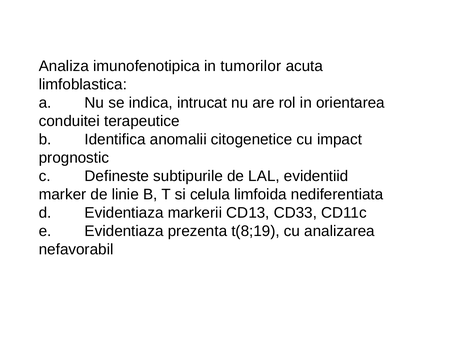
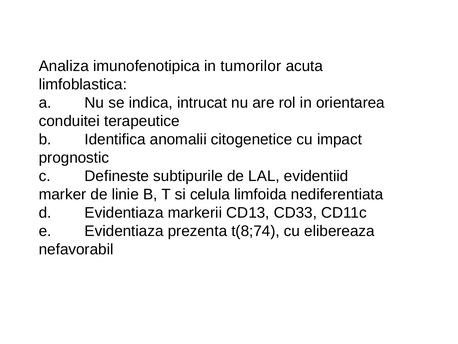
t(8;19: t(8;19 -> t(8;74
analizarea: analizarea -> elibereaza
